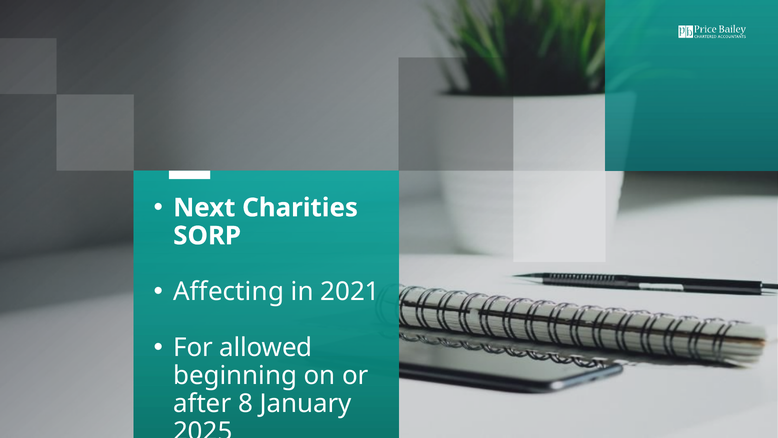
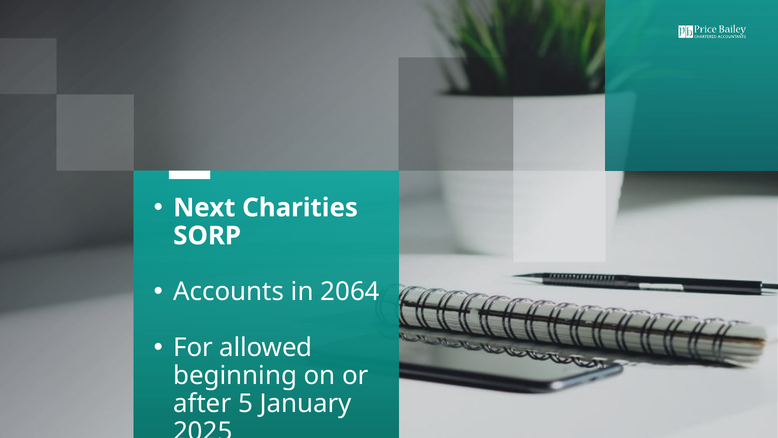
Affecting: Affecting -> Accounts
2021: 2021 -> 2064
8: 8 -> 5
